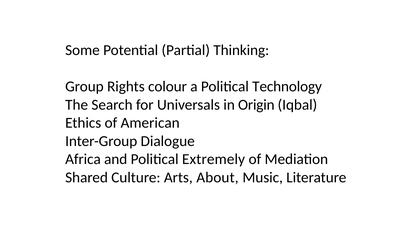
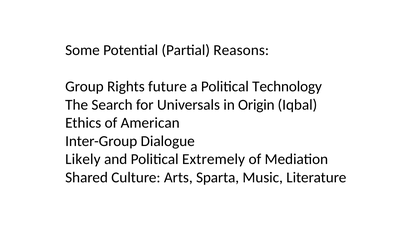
Thinking: Thinking -> Reasons
colour: colour -> future
Africa: Africa -> Likely
About: About -> Sparta
